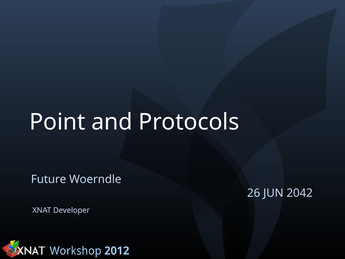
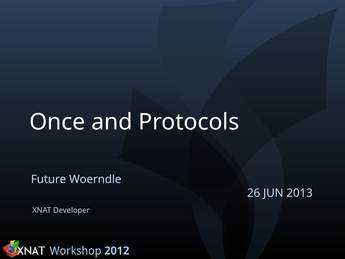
Point: Point -> Once
2042: 2042 -> 2013
